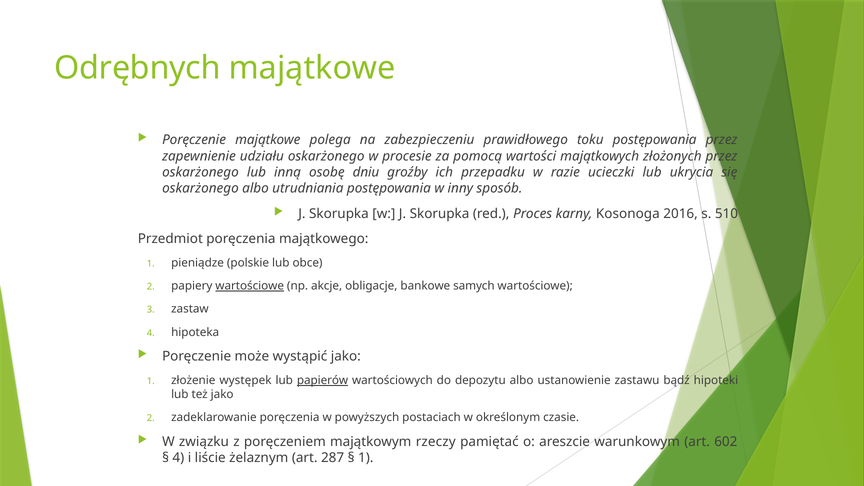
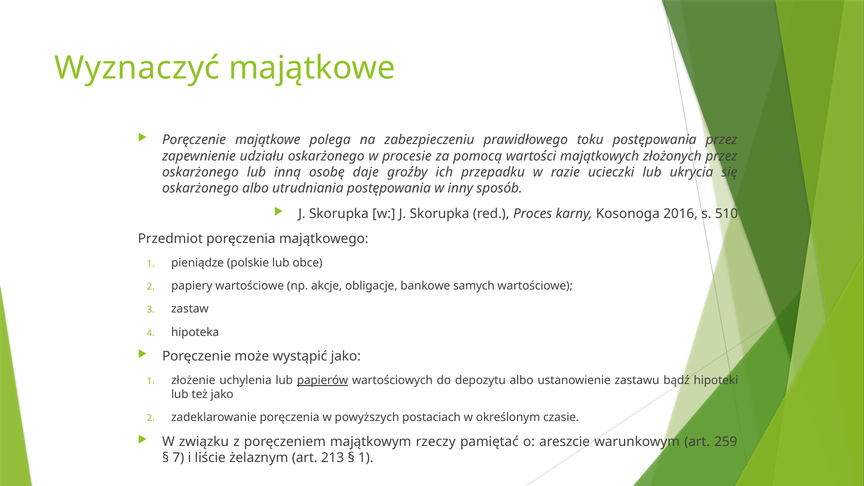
Odrębnych: Odrębnych -> Wyznaczyć
dniu: dniu -> daje
wartościowe at (250, 286) underline: present -> none
występek: występek -> uchylenia
602: 602 -> 259
4 at (178, 458): 4 -> 7
287: 287 -> 213
